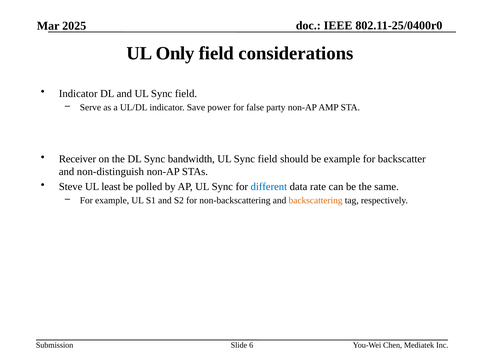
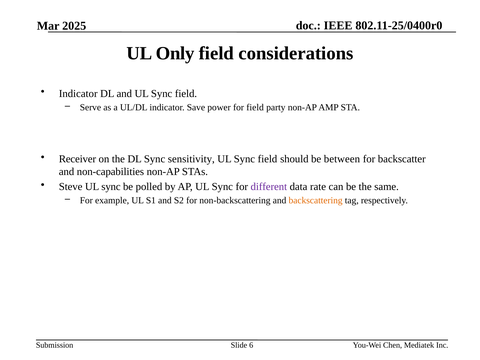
for false: false -> field
bandwidth: bandwidth -> sensitivity
be example: example -> between
non-distinguish: non-distinguish -> non-capabilities
least at (111, 187): least -> sync
different colour: blue -> purple
